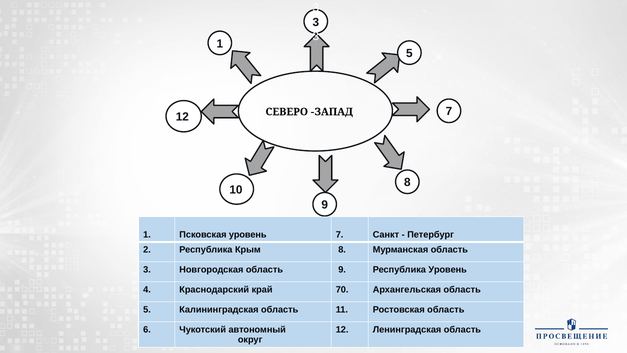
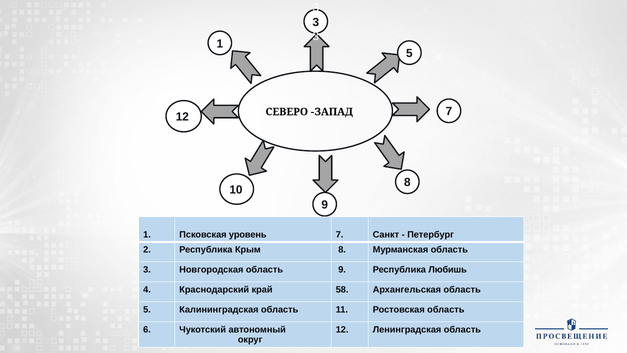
Республика Уровень: Уровень -> Любишь
70: 70 -> 58
